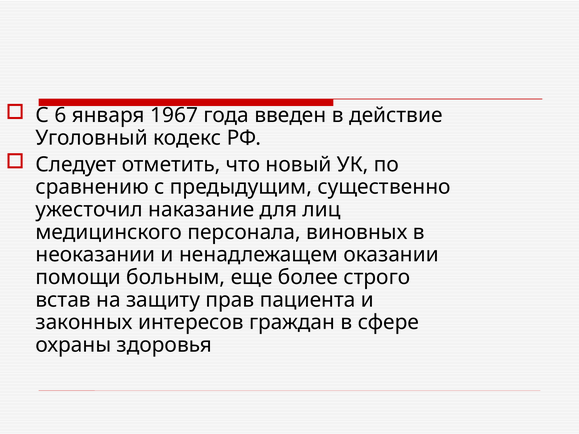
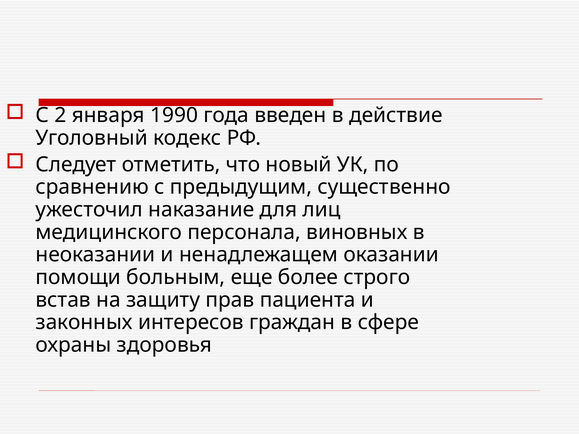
6: 6 -> 2
1967: 1967 -> 1990
